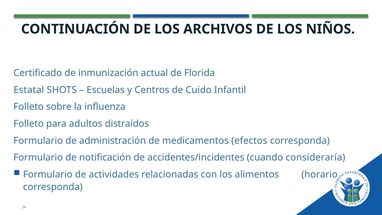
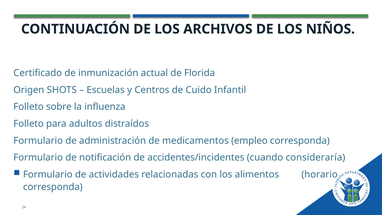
Estatal: Estatal -> Origen
efectos: efectos -> empleo
